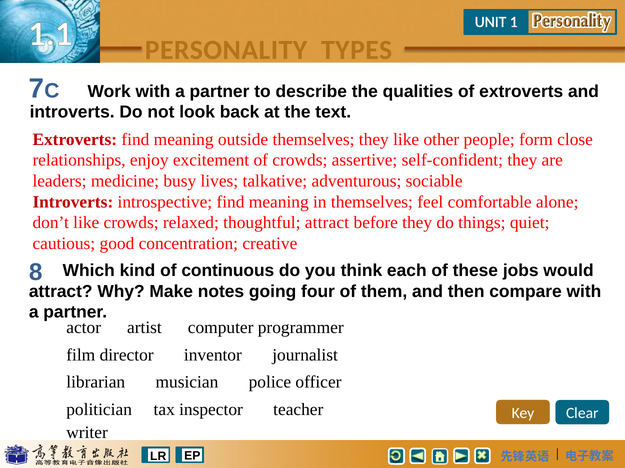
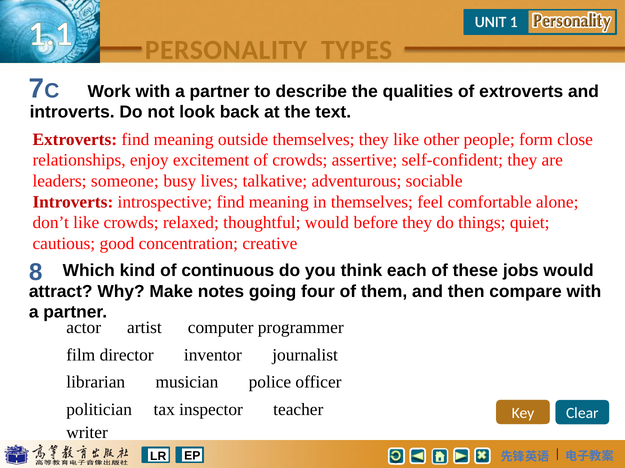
medicine: medicine -> someone
thoughtful attract: attract -> would
